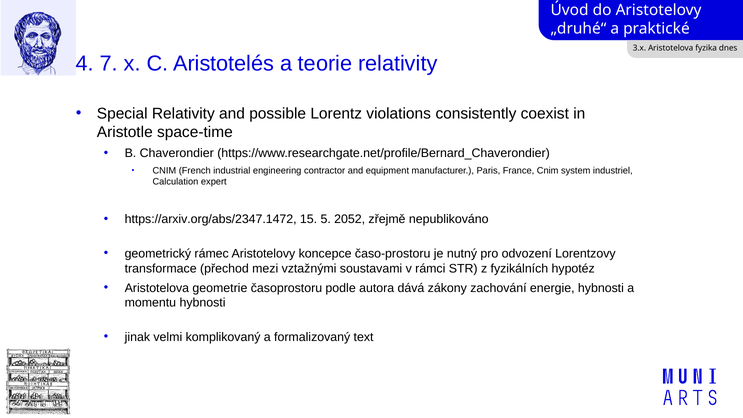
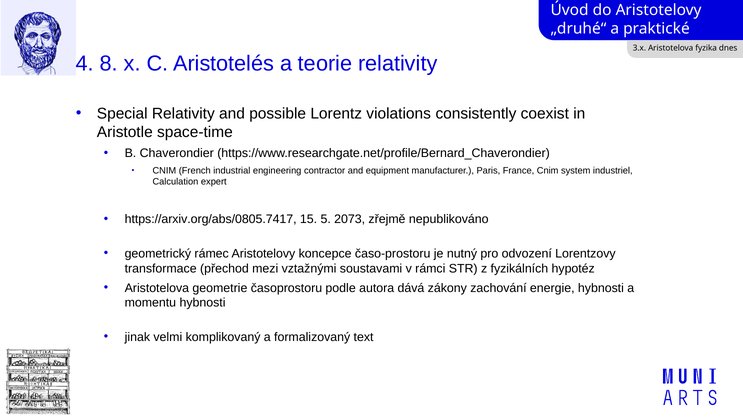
7: 7 -> 8
https://arxiv.org/abs/2347.1472: https://arxiv.org/abs/2347.1472 -> https://arxiv.org/abs/0805.7417
2052: 2052 -> 2073
